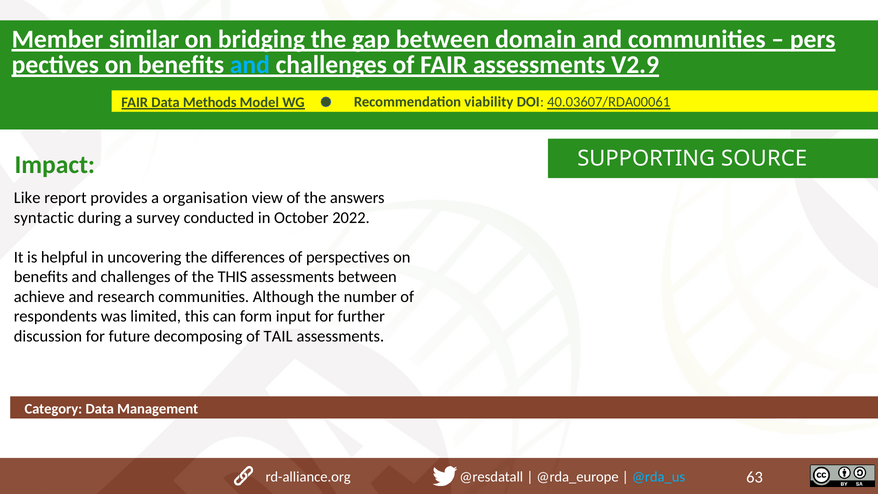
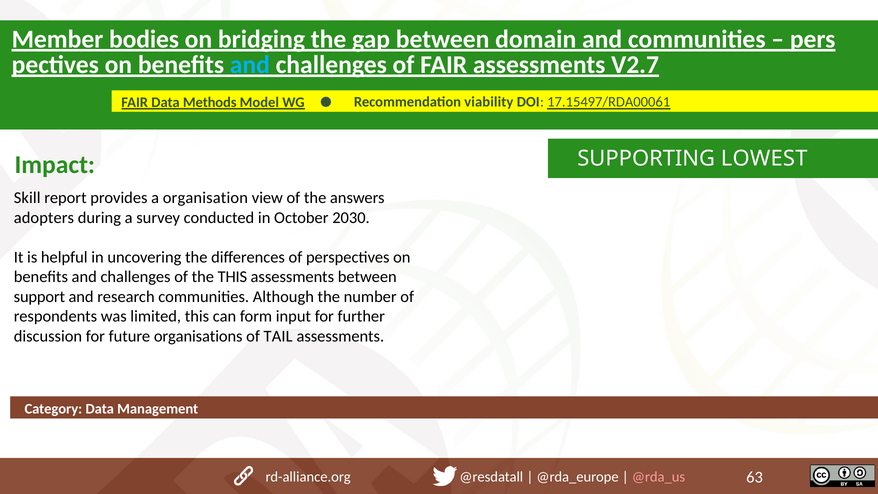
similar: similar -> bodies
V2.9: V2.9 -> V2.7
40.03607/RDA00061: 40.03607/RDA00061 -> 17.15497/RDA00061
SOURCE: SOURCE -> LOWEST
Like: Like -> Skill
syntactic: syntactic -> adopters
2022: 2022 -> 2030
achieve: achieve -> support
decomposing: decomposing -> organisations
@rda_us colour: light blue -> pink
